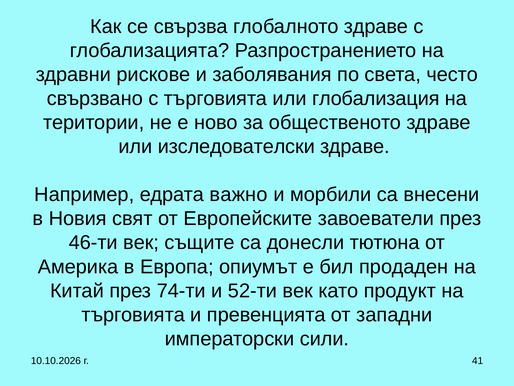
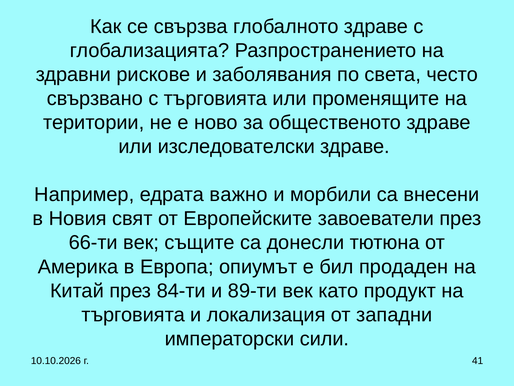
глобализация: глобализация -> променящите
46-ти: 46-ти -> 66-ти
74-ти: 74-ти -> 84-ти
52-ти: 52-ти -> 89-ти
превенцията: превенцията -> локализация
